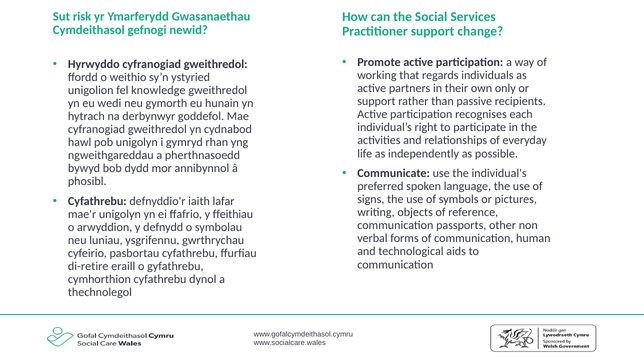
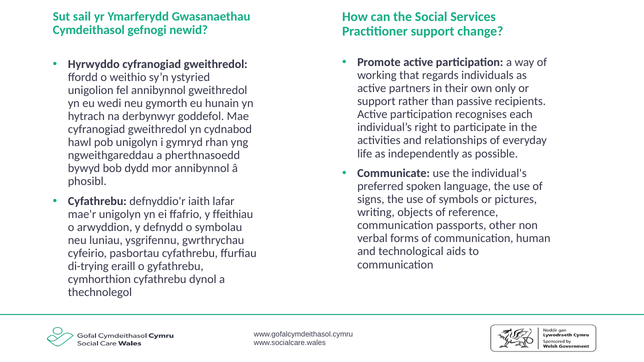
risk: risk -> sail
fel knowledge: knowledge -> annibynnol
di-retire: di-retire -> di-trying
